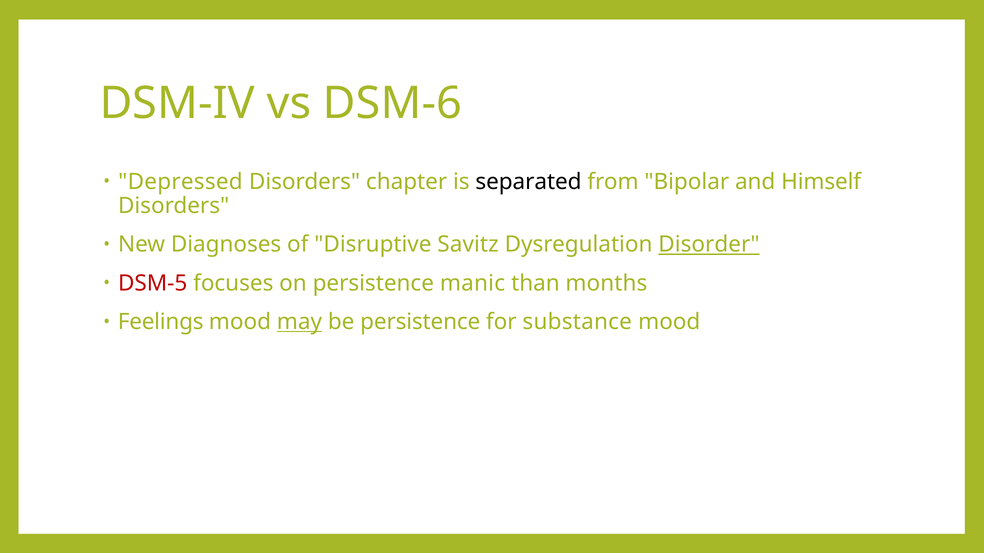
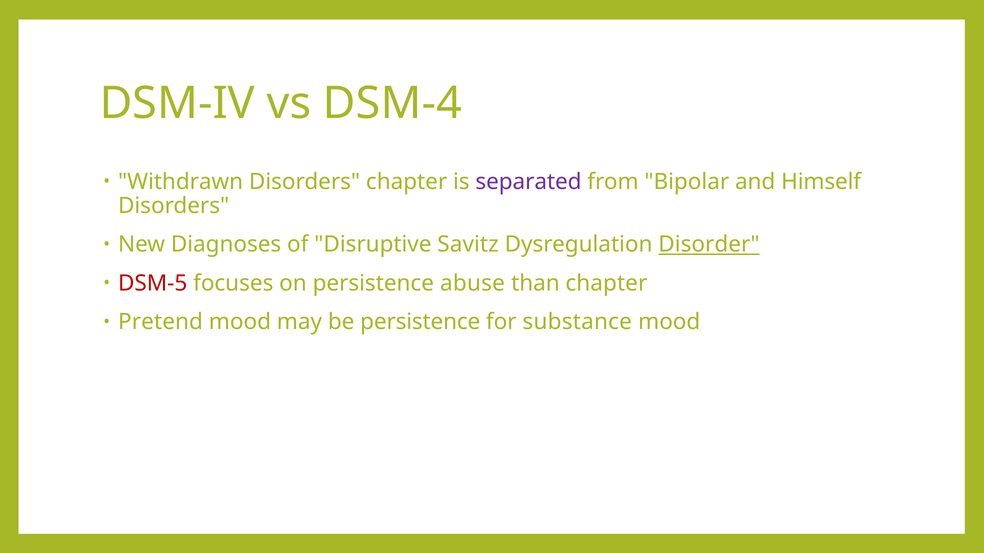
DSM-6: DSM-6 -> DSM-4
Depressed: Depressed -> Withdrawn
separated colour: black -> purple
manic: manic -> abuse
than months: months -> chapter
Feelings: Feelings -> Pretend
may underline: present -> none
